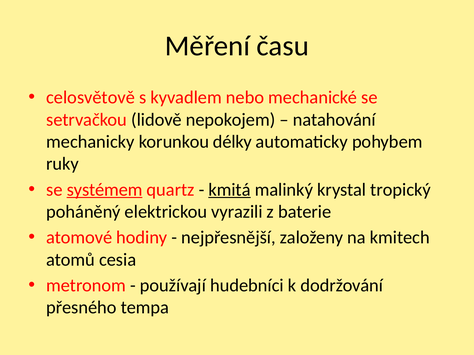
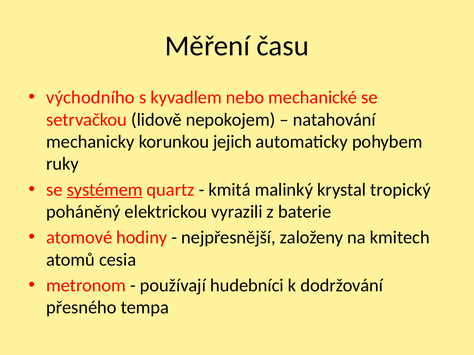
celosvětově: celosvětově -> východního
délky: délky -> jejich
kmitá underline: present -> none
